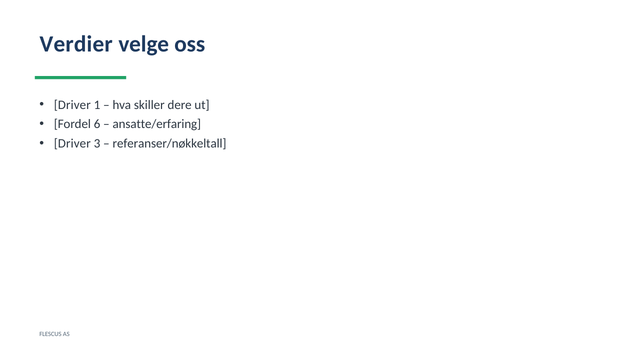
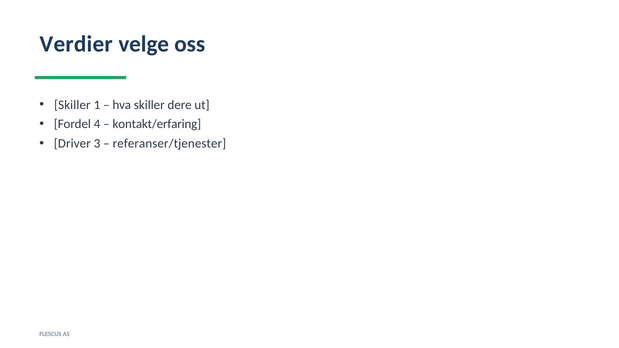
Driver at (72, 105): Driver -> Skiller
6: 6 -> 4
ansatte/erfaring: ansatte/erfaring -> kontakt/erfaring
referanser/nøkkeltall: referanser/nøkkeltall -> referanser/tjenester
